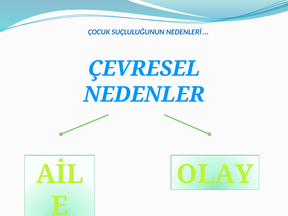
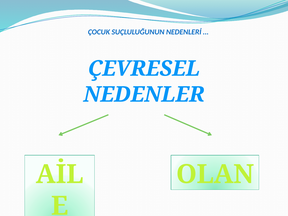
OLAY: OLAY -> OLAN
